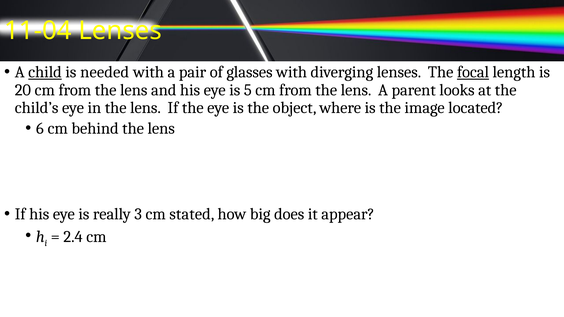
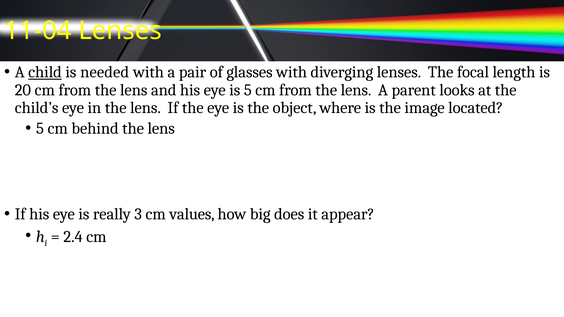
focal underline: present -> none
6 at (40, 128): 6 -> 5
stated: stated -> values
